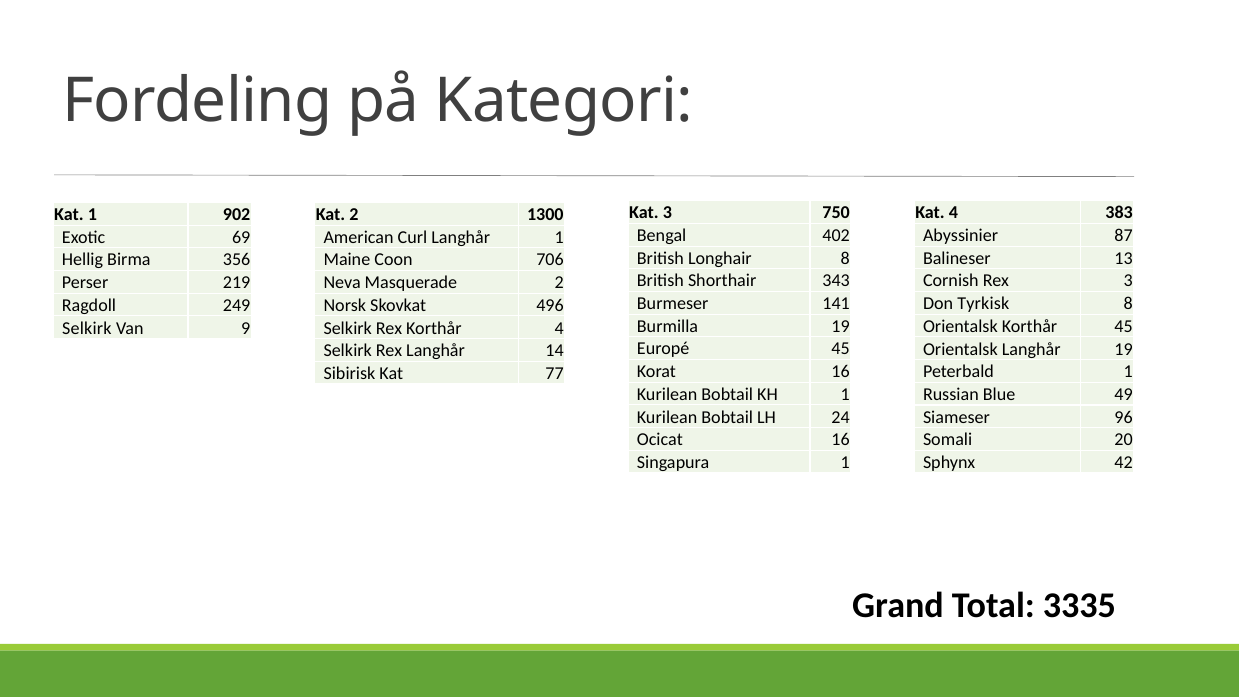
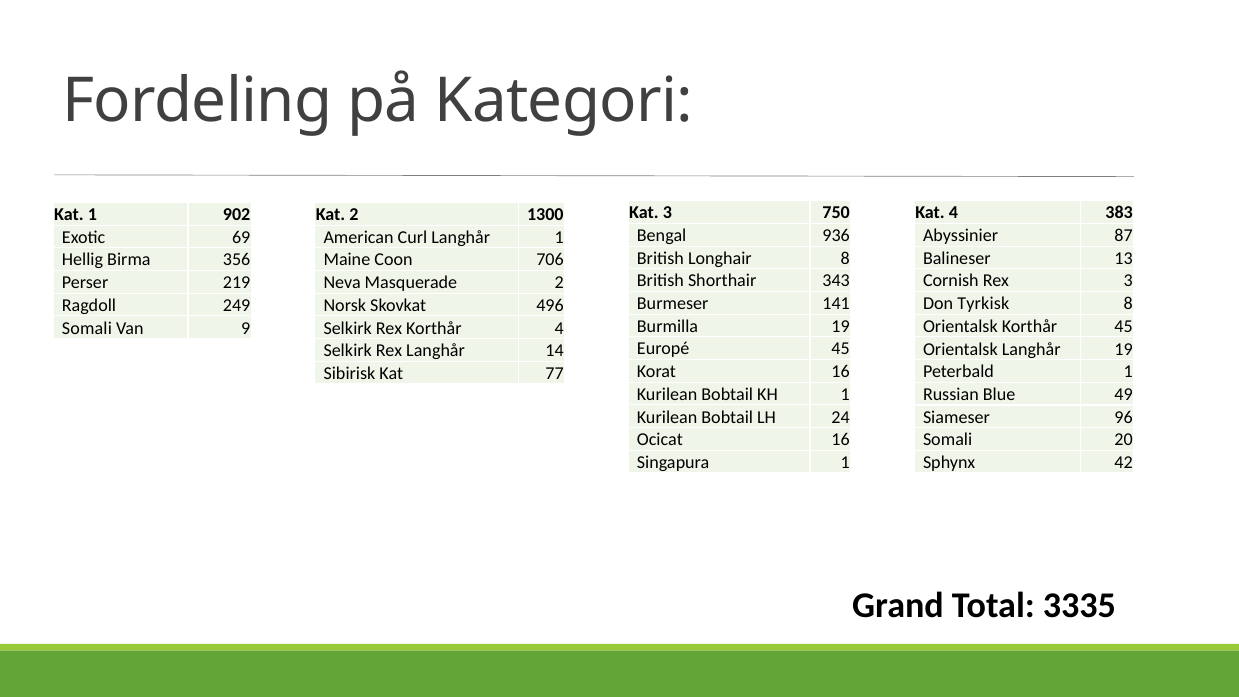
402: 402 -> 936
Selkirk at (87, 328): Selkirk -> Somali
